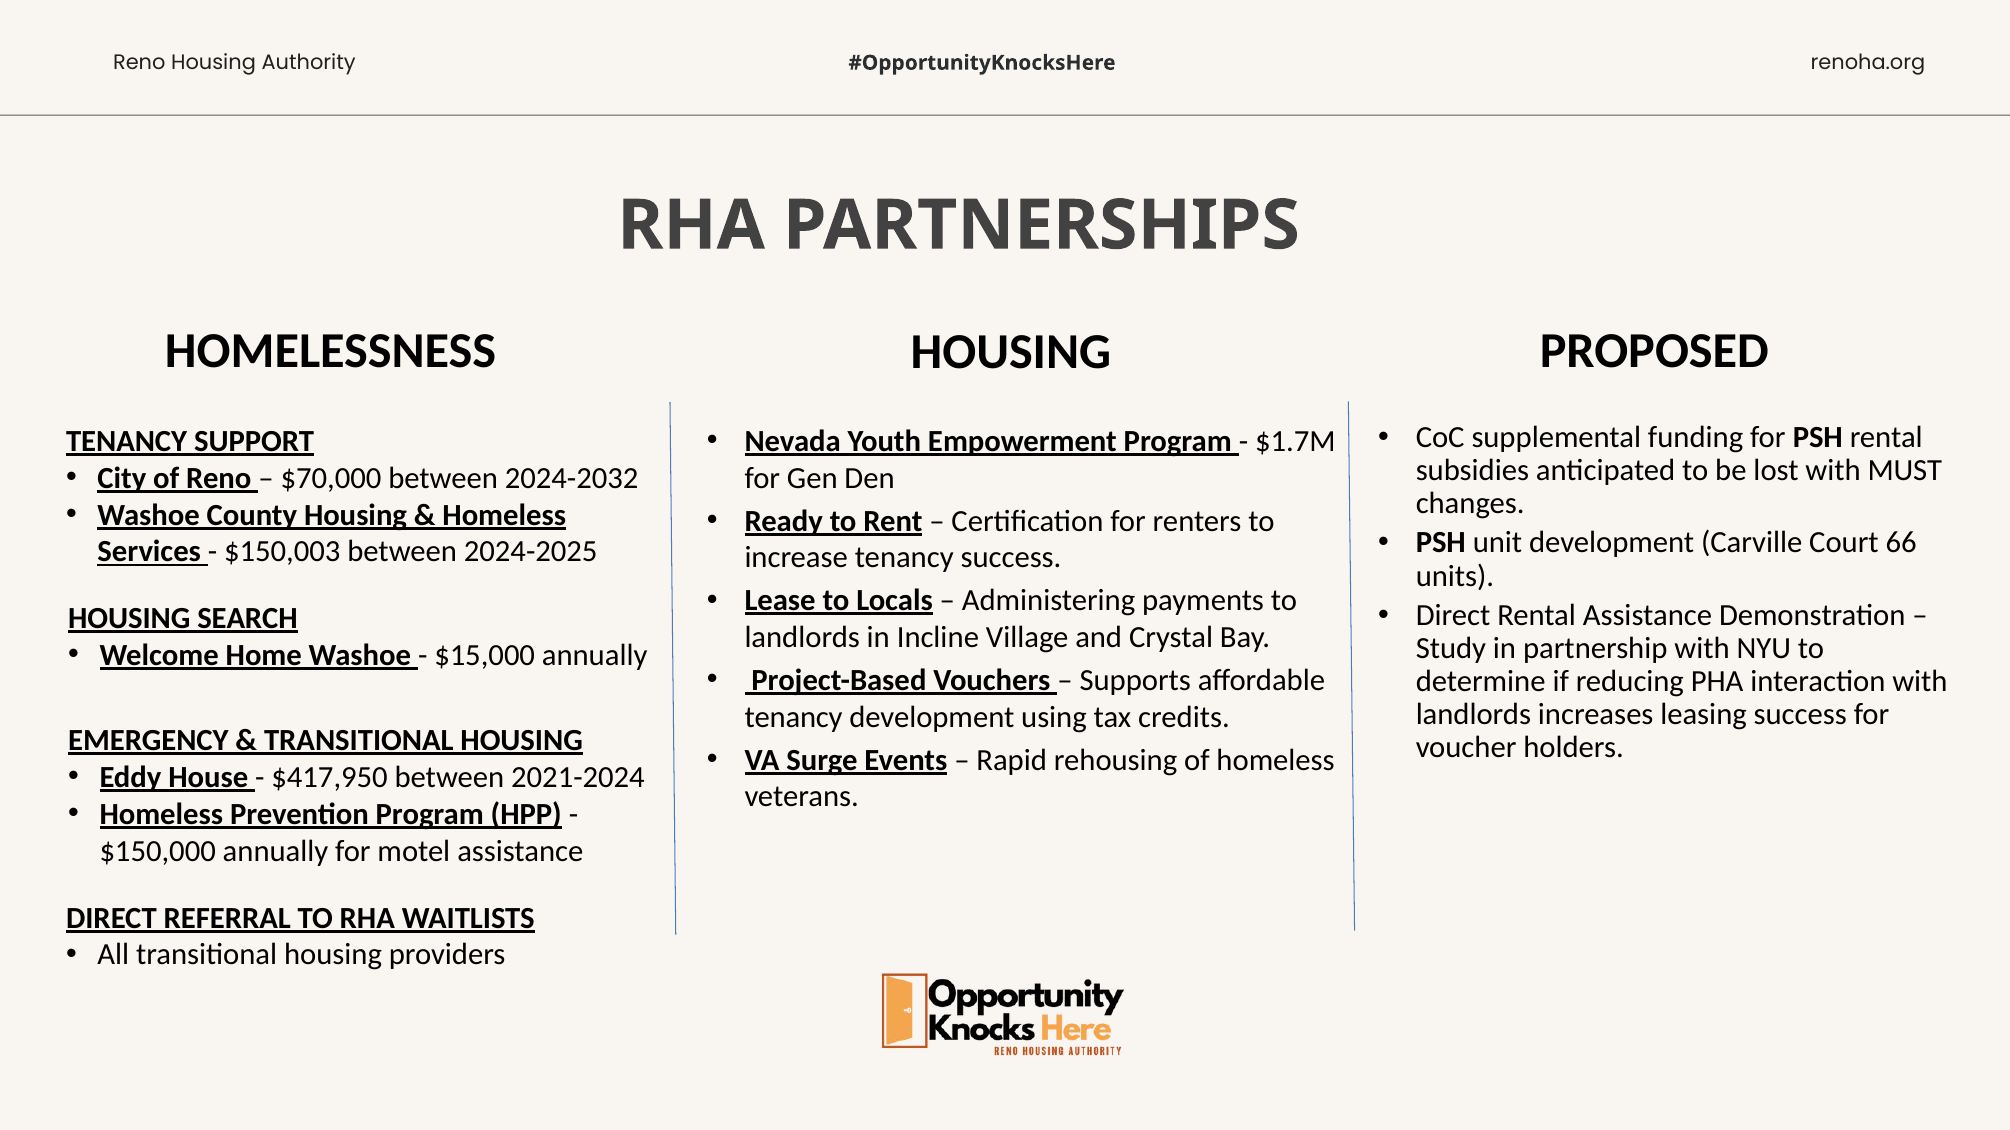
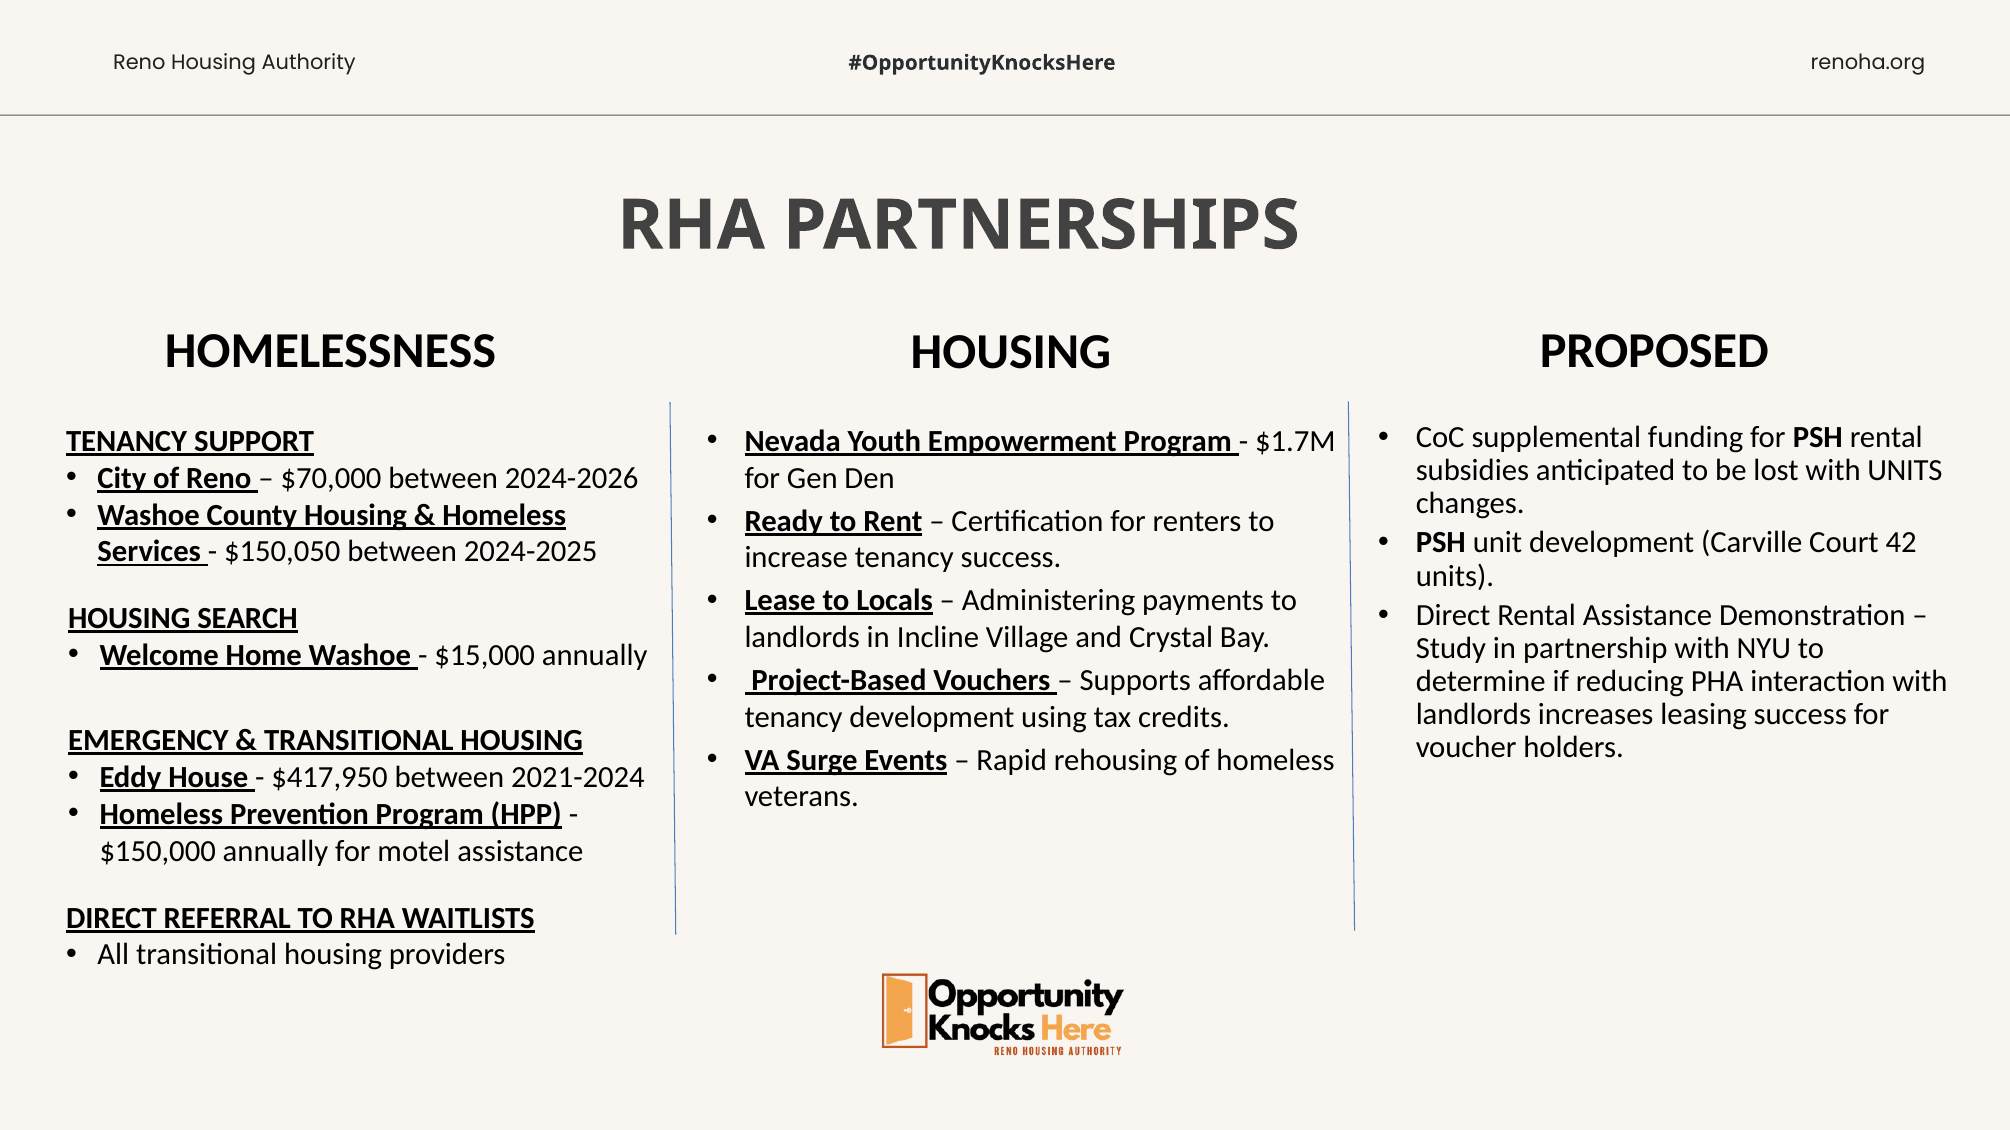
with MUST: MUST -> UNITS
2024-2032: 2024-2032 -> 2024-2026
66: 66 -> 42
$150,003: $150,003 -> $150,050
